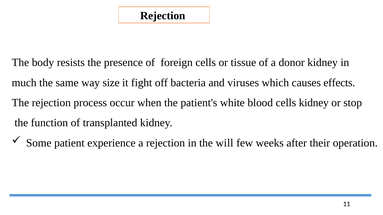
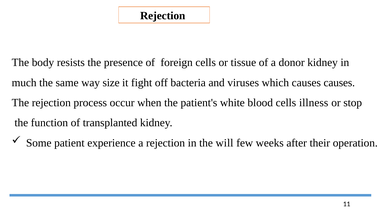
causes effects: effects -> causes
cells kidney: kidney -> illness
